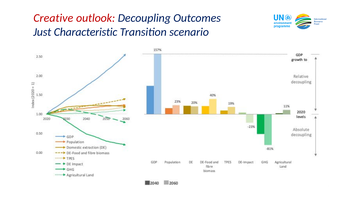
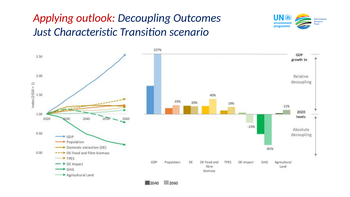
Creative: Creative -> Applying
